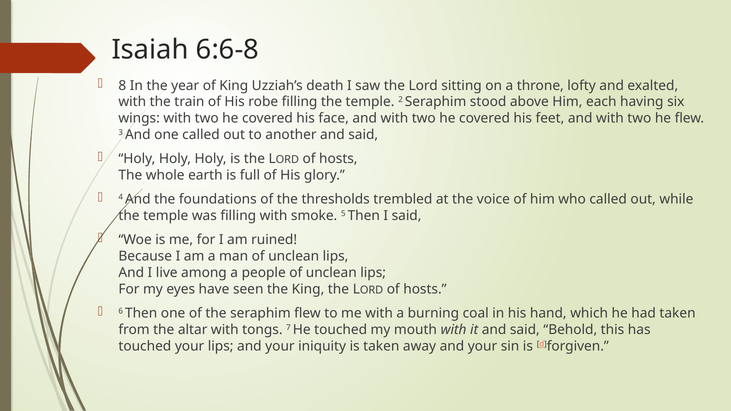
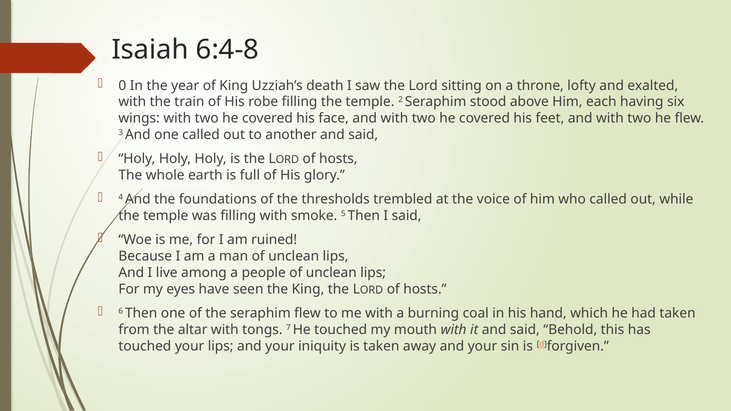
6:6-8: 6:6-8 -> 6:4-8
8: 8 -> 0
